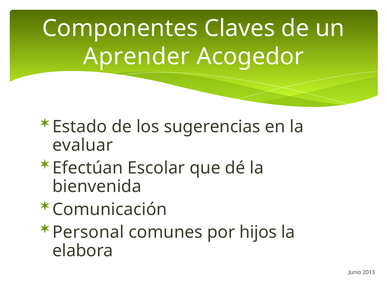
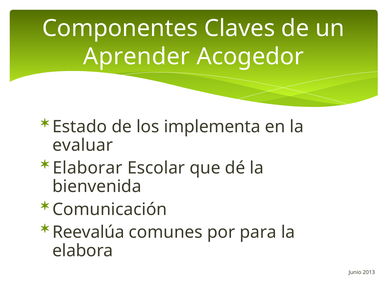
sugerencias: sugerencias -> implementa
Efectúan: Efectúan -> Elaborar
Personal: Personal -> Reevalúa
hijos: hijos -> para
